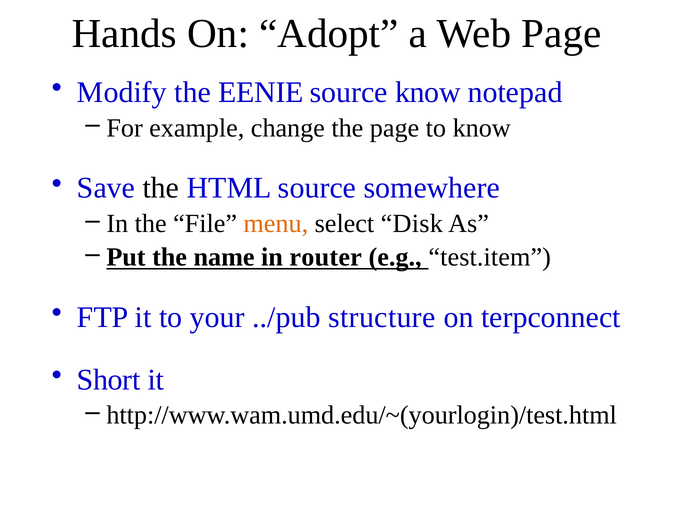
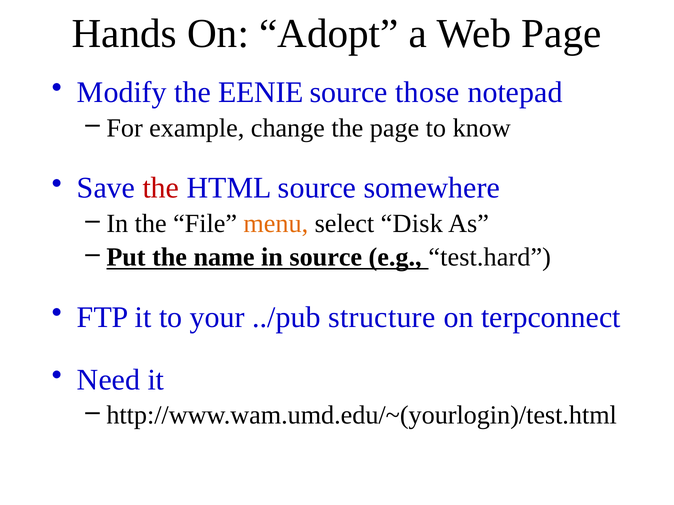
source know: know -> those
the at (161, 188) colour: black -> red
in router: router -> source
test.item: test.item -> test.hard
Short: Short -> Need
